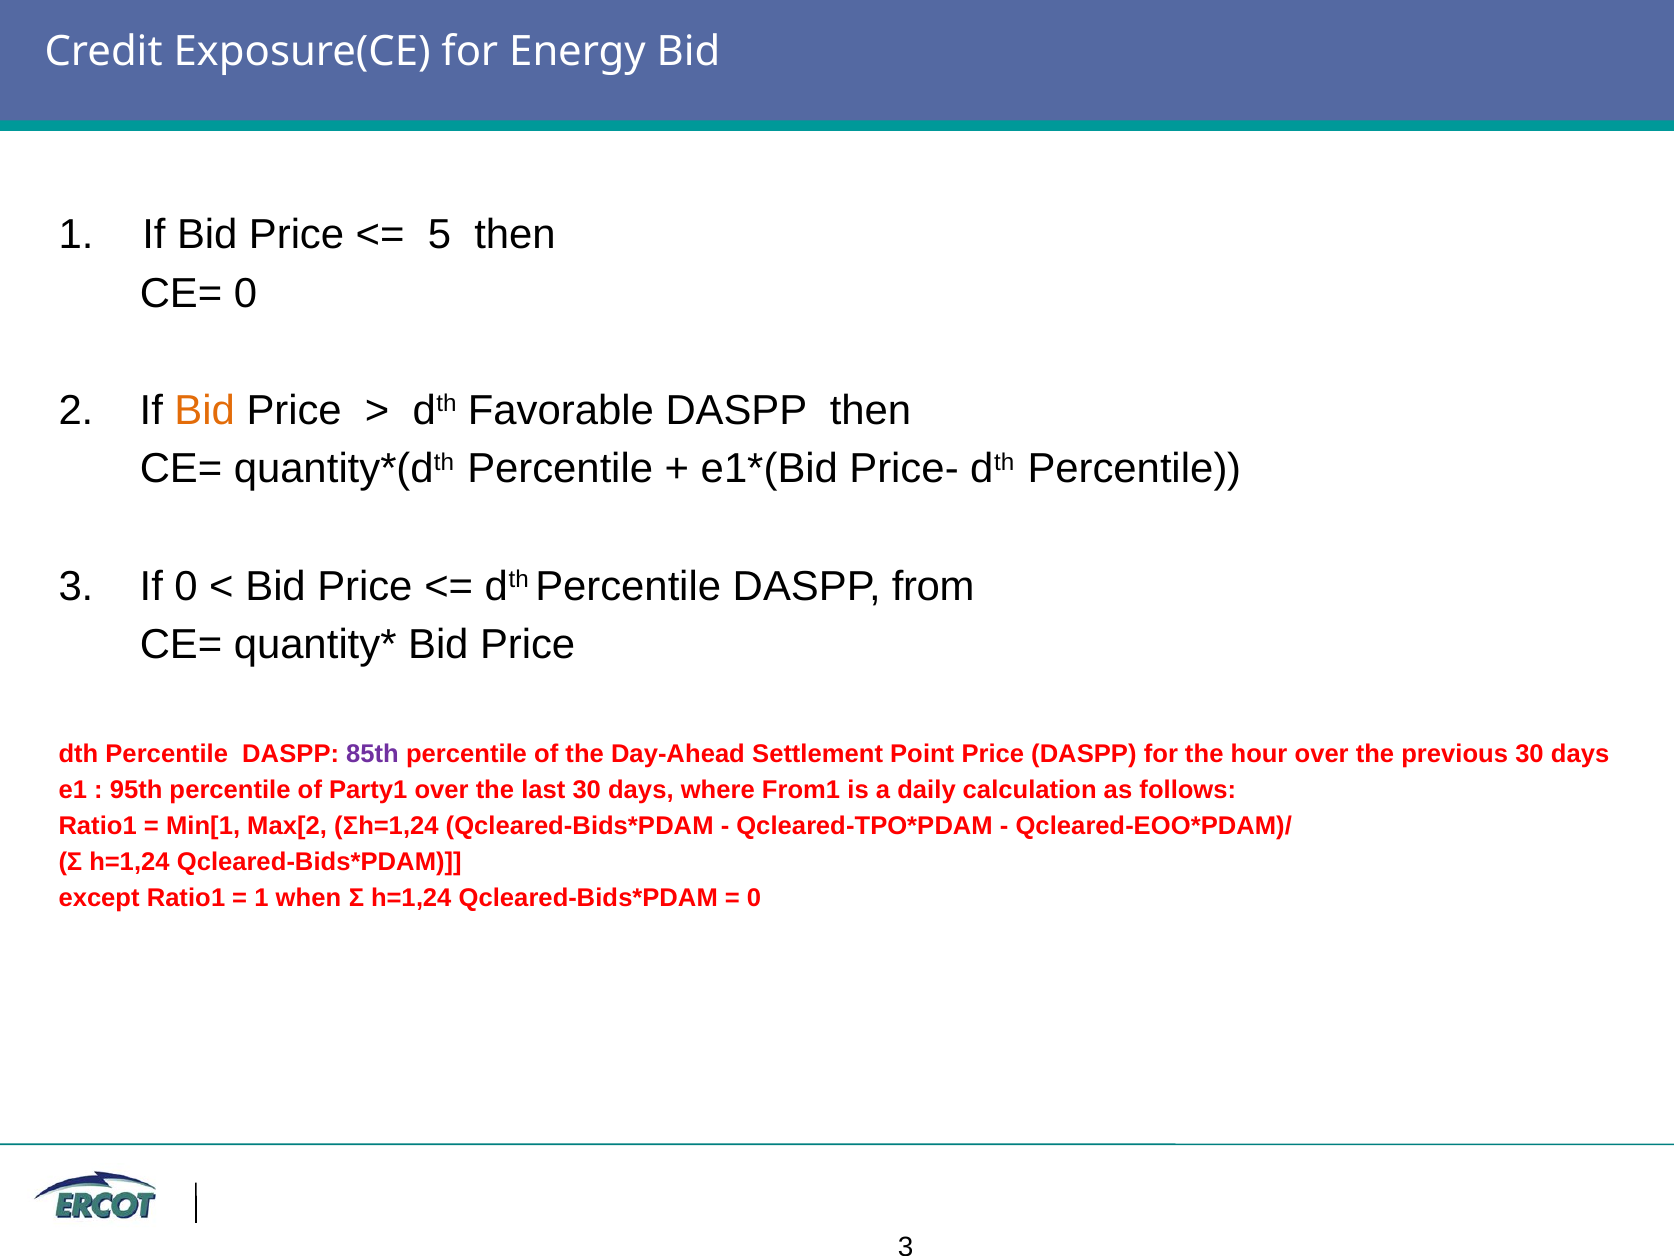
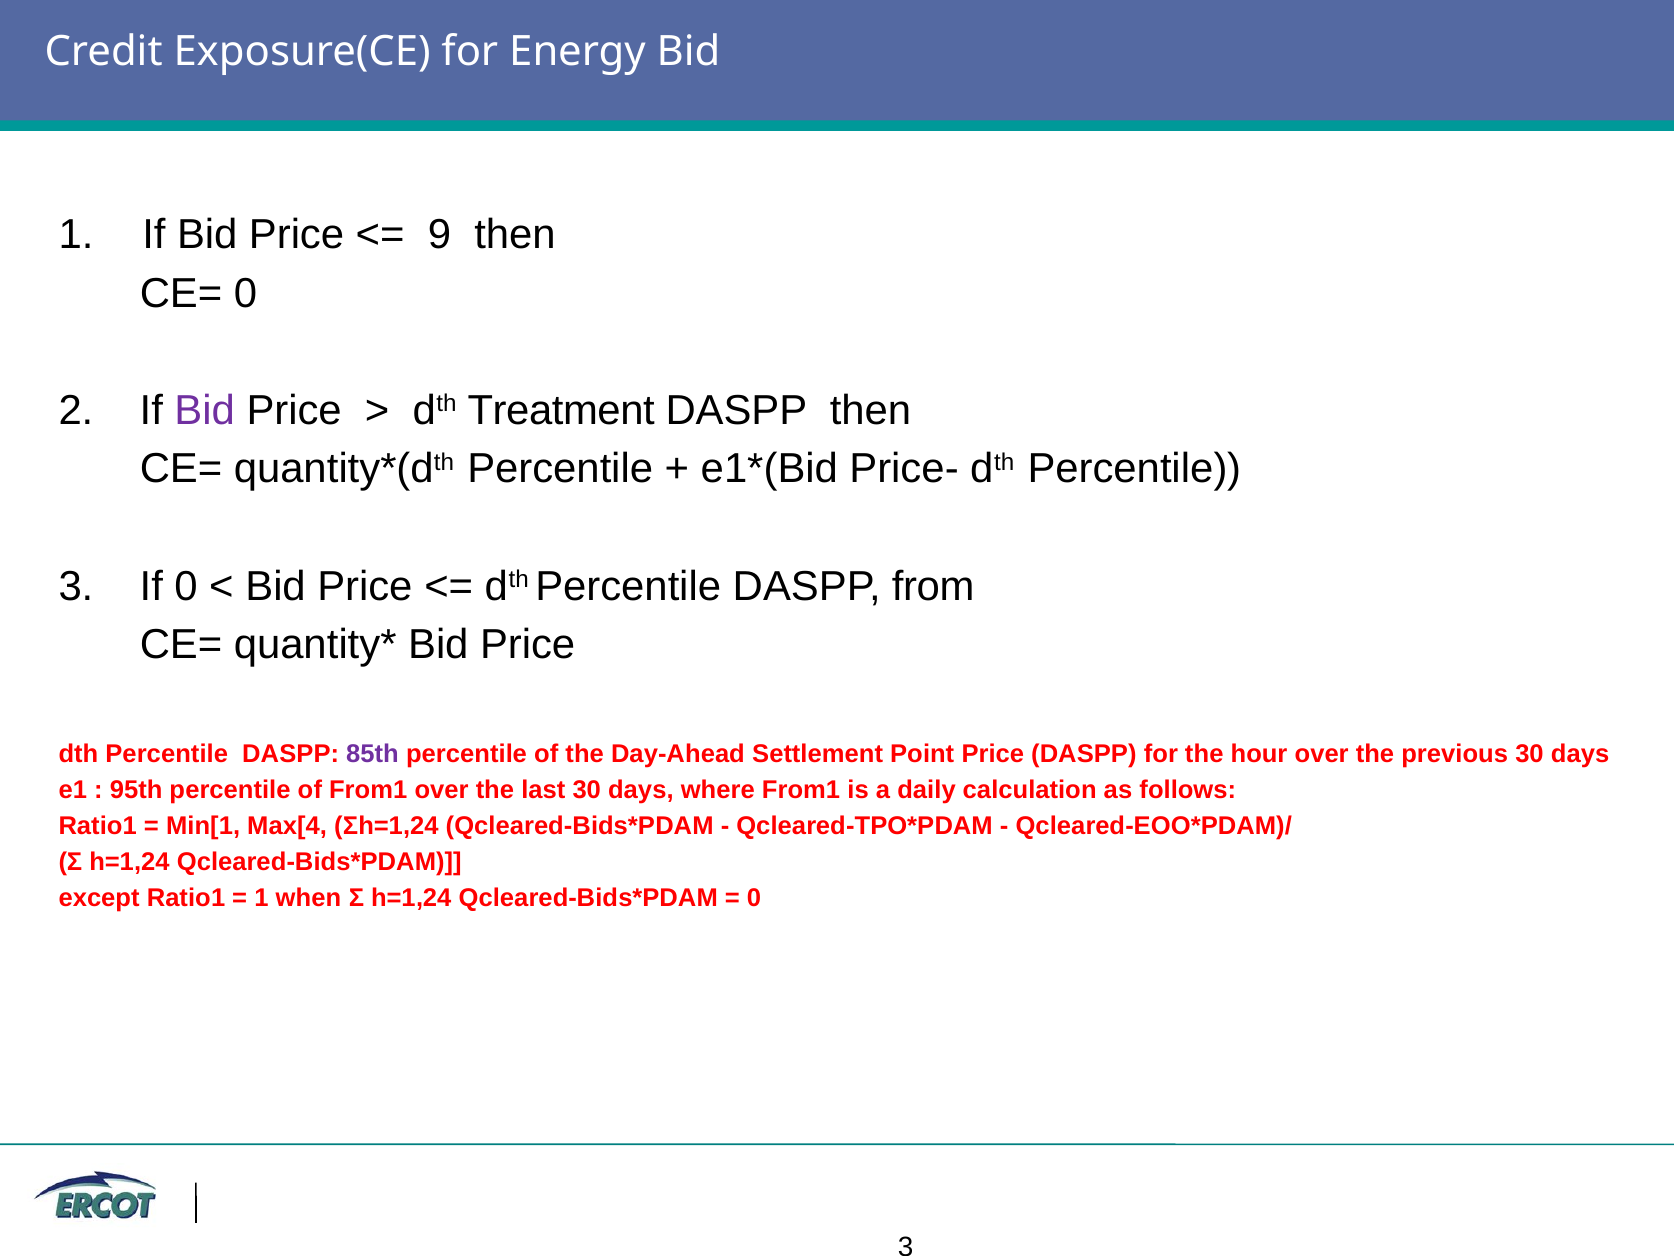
5: 5 -> 9
Bid at (205, 410) colour: orange -> purple
Favorable: Favorable -> Treatment
of Party1: Party1 -> From1
Max[2: Max[2 -> Max[4
